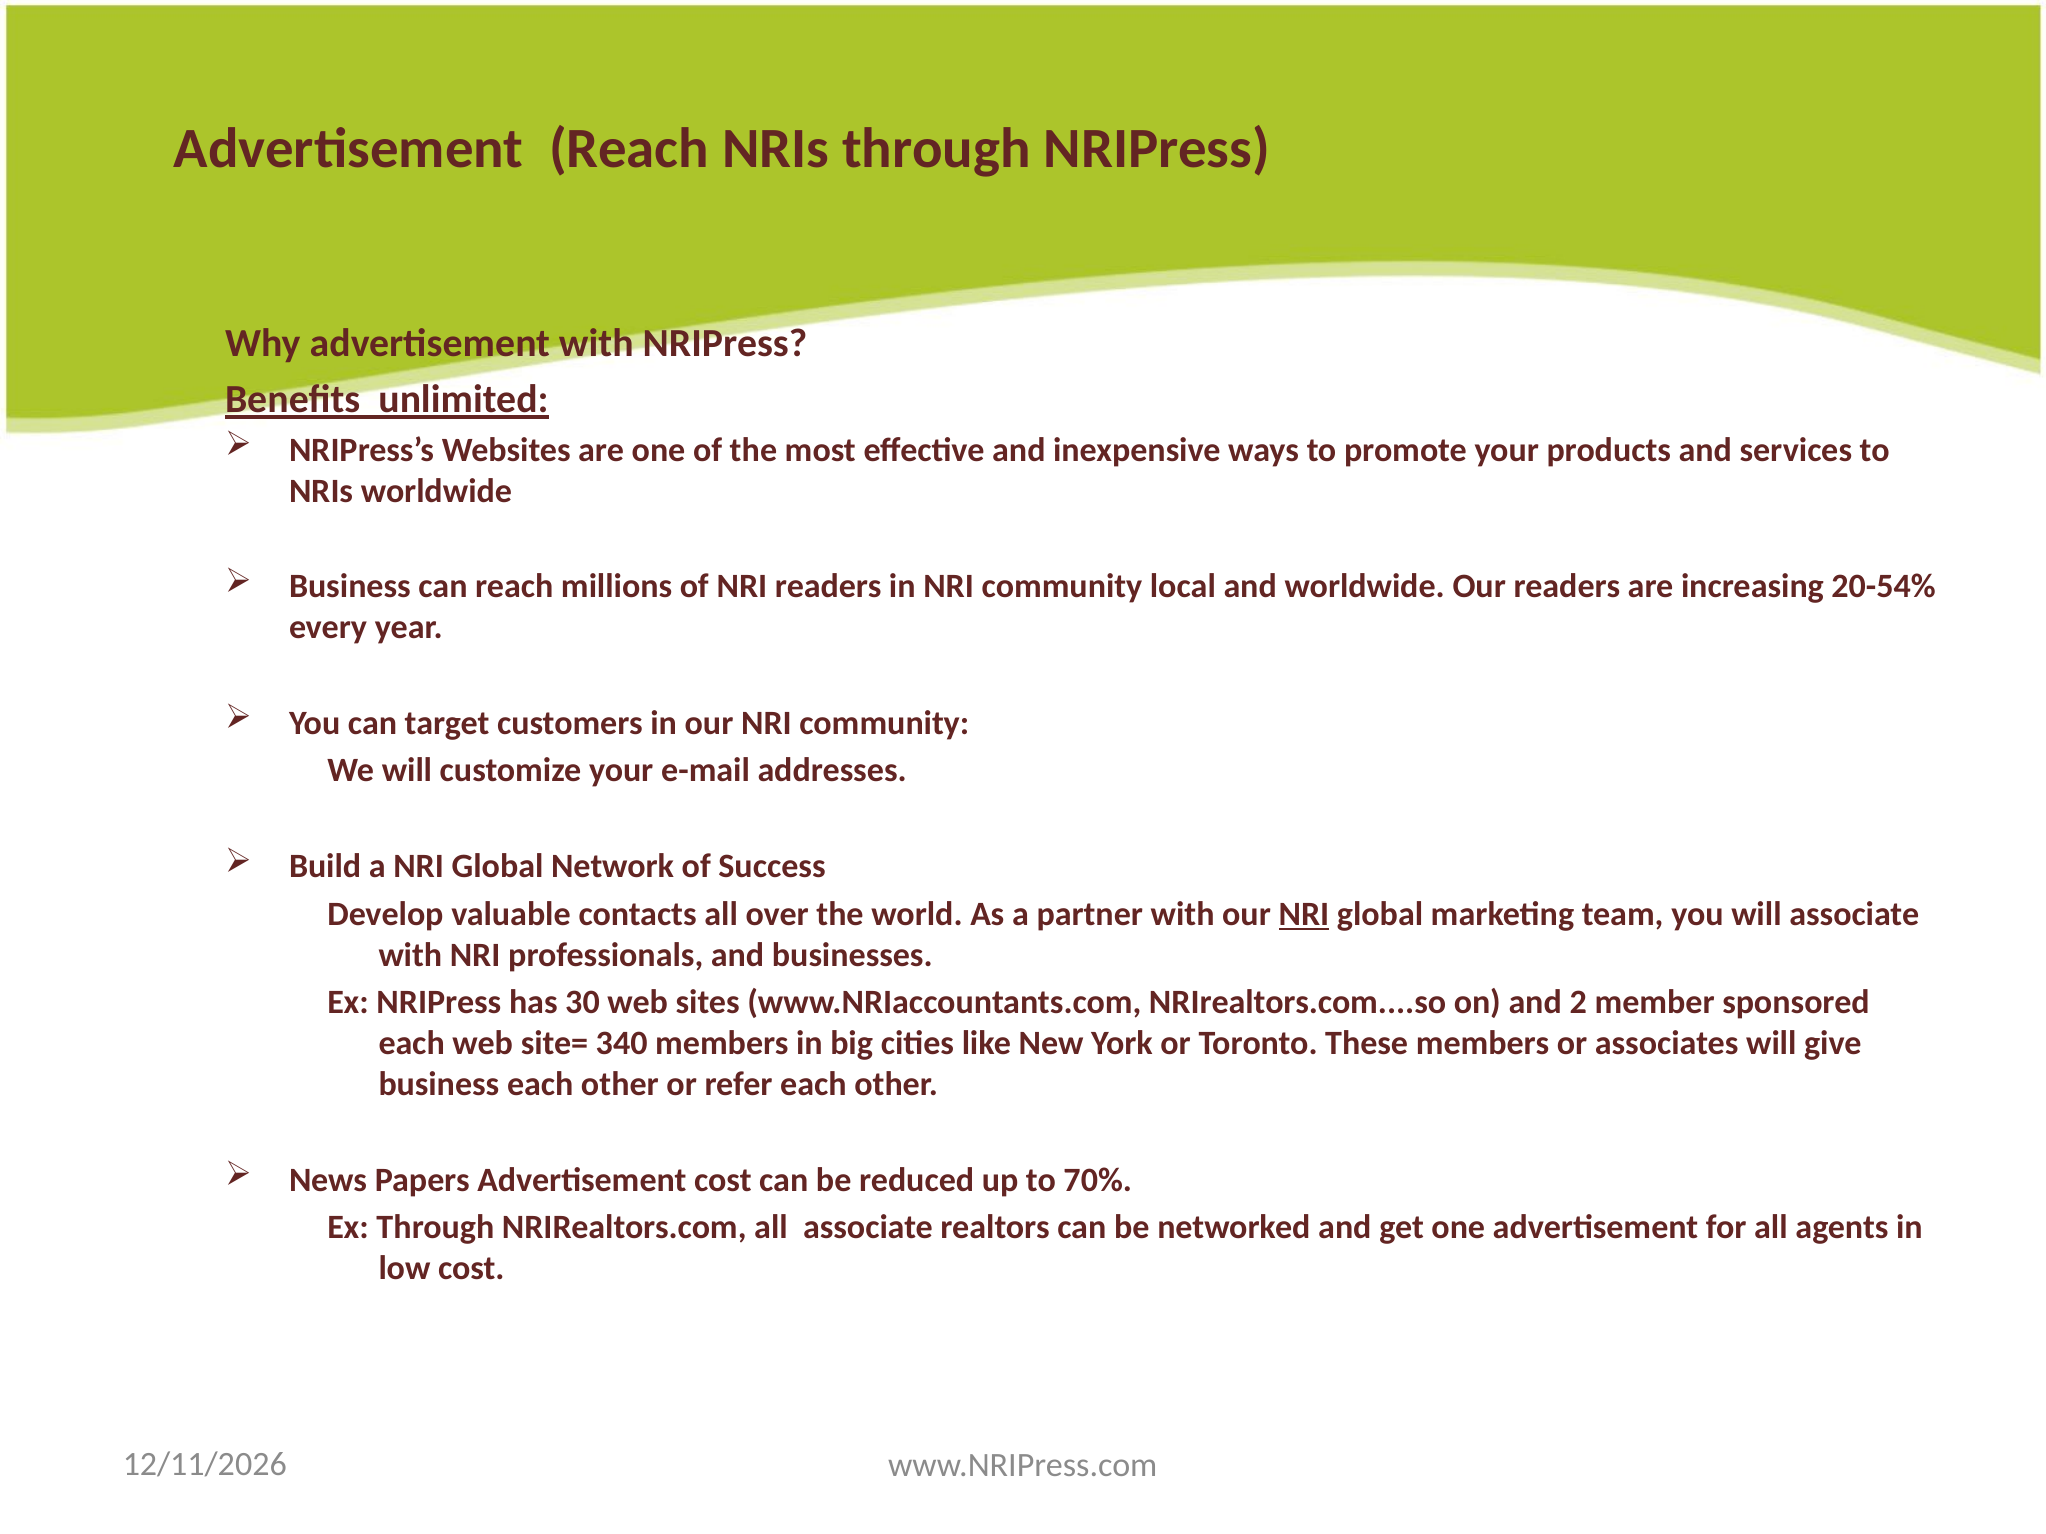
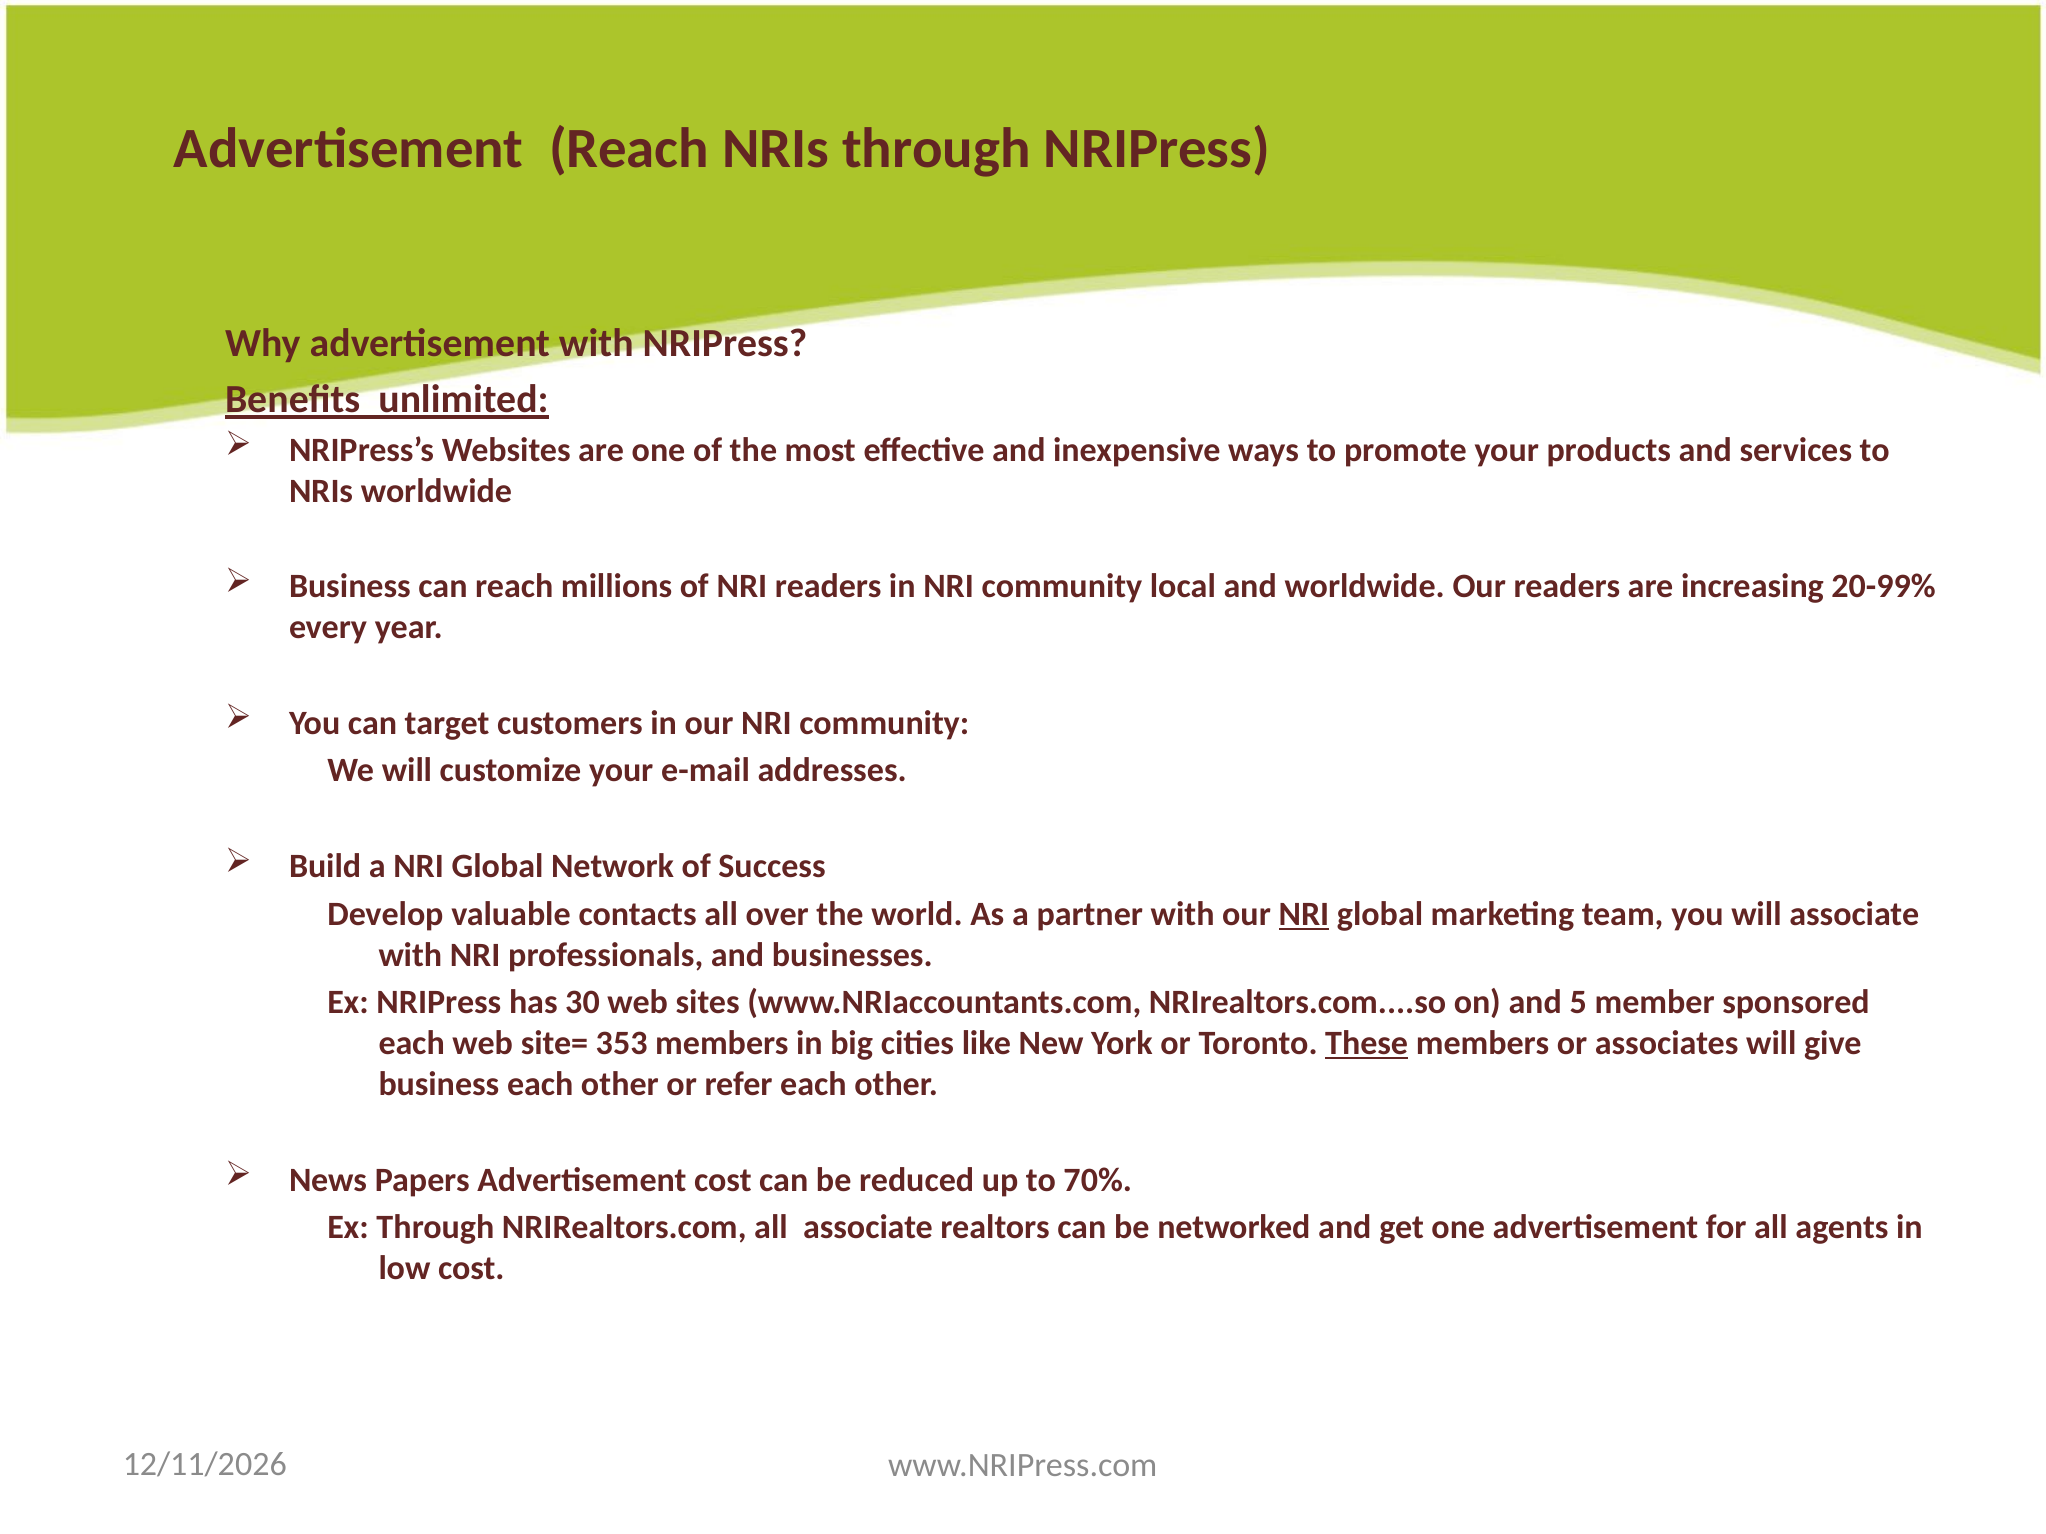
20-54%: 20-54% -> 20-99%
2: 2 -> 5
340: 340 -> 353
These underline: none -> present
